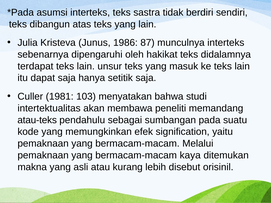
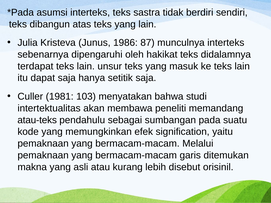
kaya: kaya -> garis
